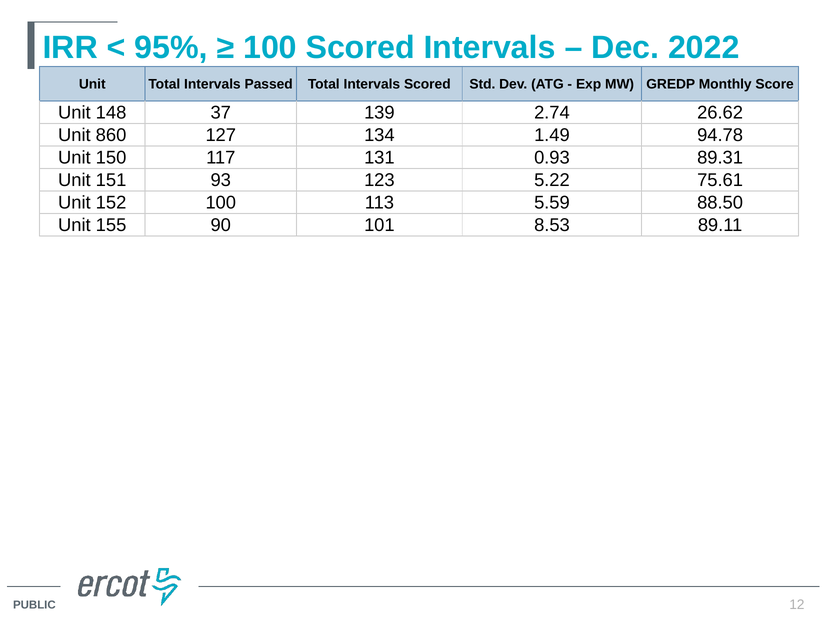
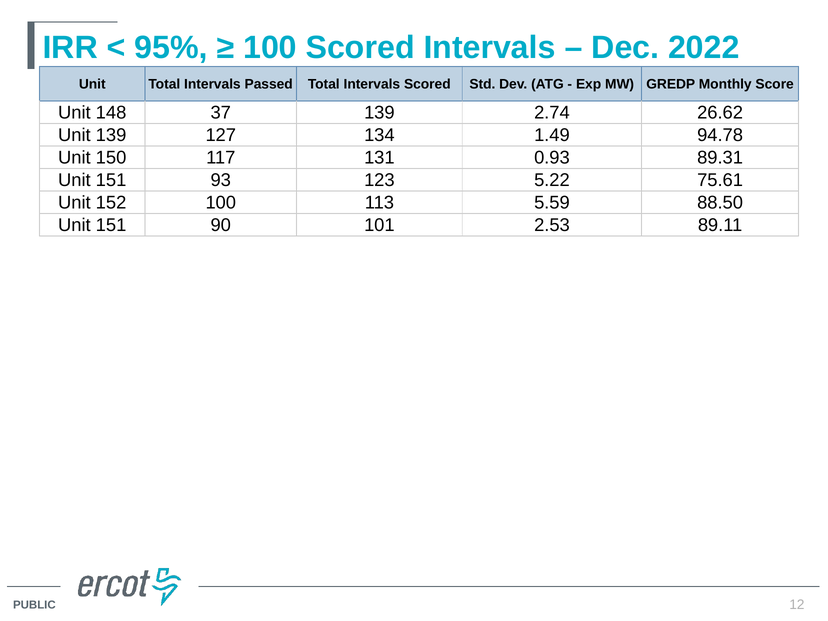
Unit 860: 860 -> 139
155 at (111, 225): 155 -> 151
8.53: 8.53 -> 2.53
